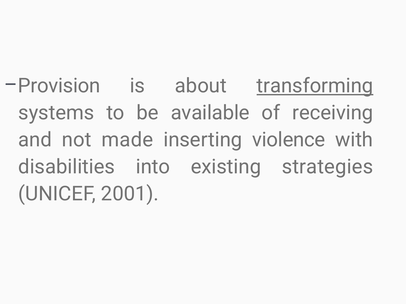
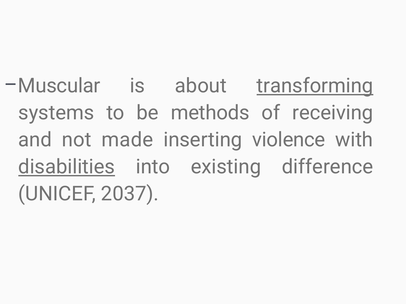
Provision: Provision -> Muscular
available: available -> methods
disabilities underline: none -> present
strategies: strategies -> difference
2001: 2001 -> 2037
